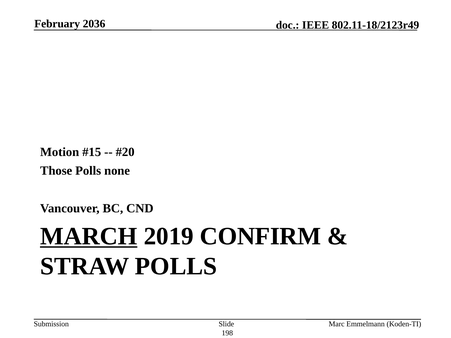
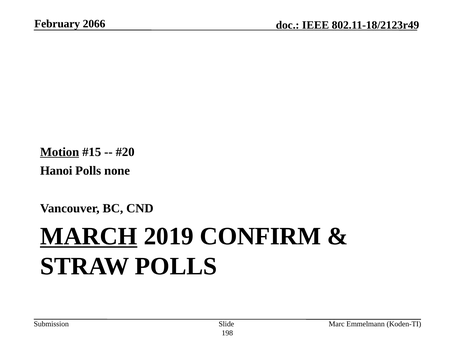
2036: 2036 -> 2066
Motion underline: none -> present
Those: Those -> Hanoi
